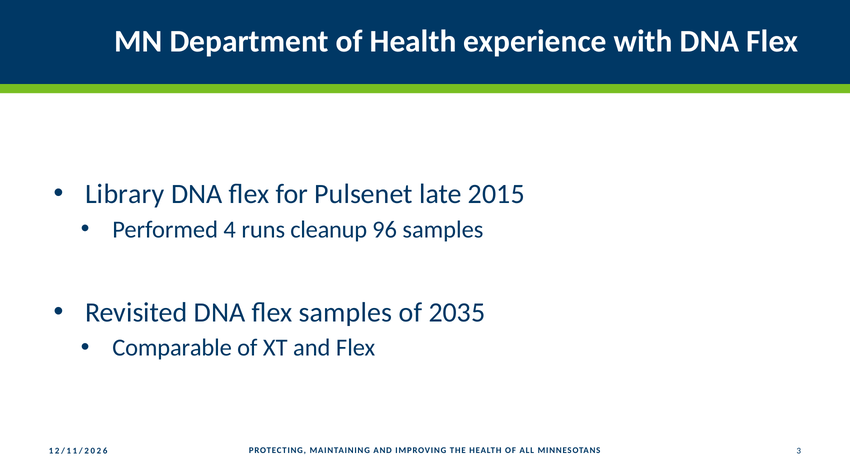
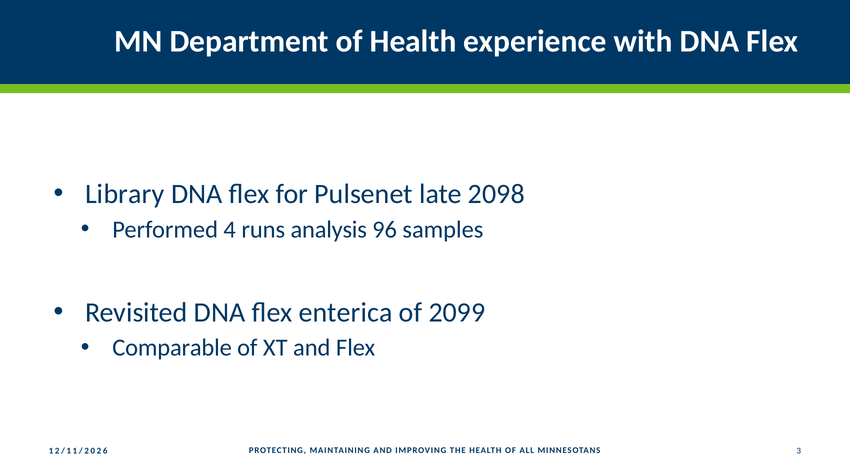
2015: 2015 -> 2098
cleanup: cleanup -> analysis
flex samples: samples -> enterica
2035: 2035 -> 2099
